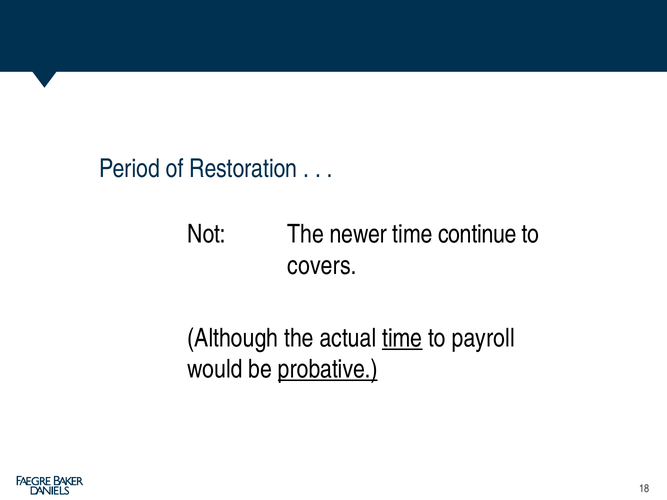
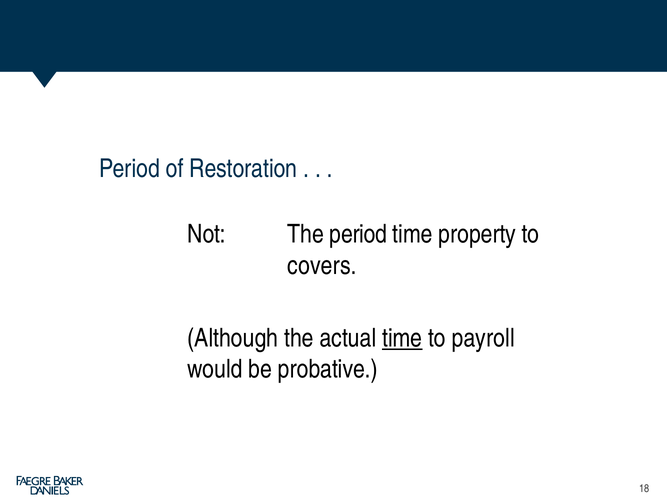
The newer: newer -> period
continue: continue -> property
probative underline: present -> none
